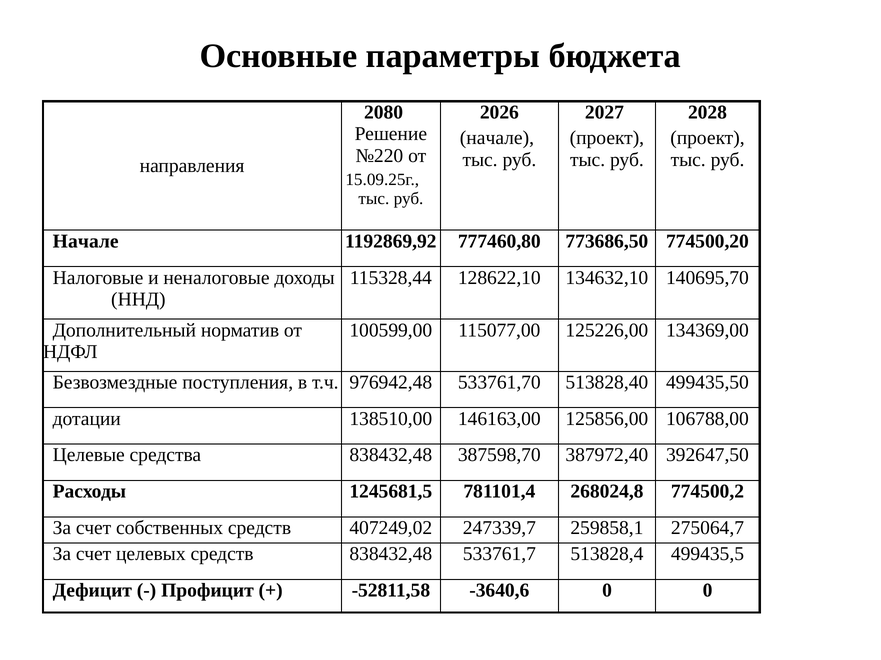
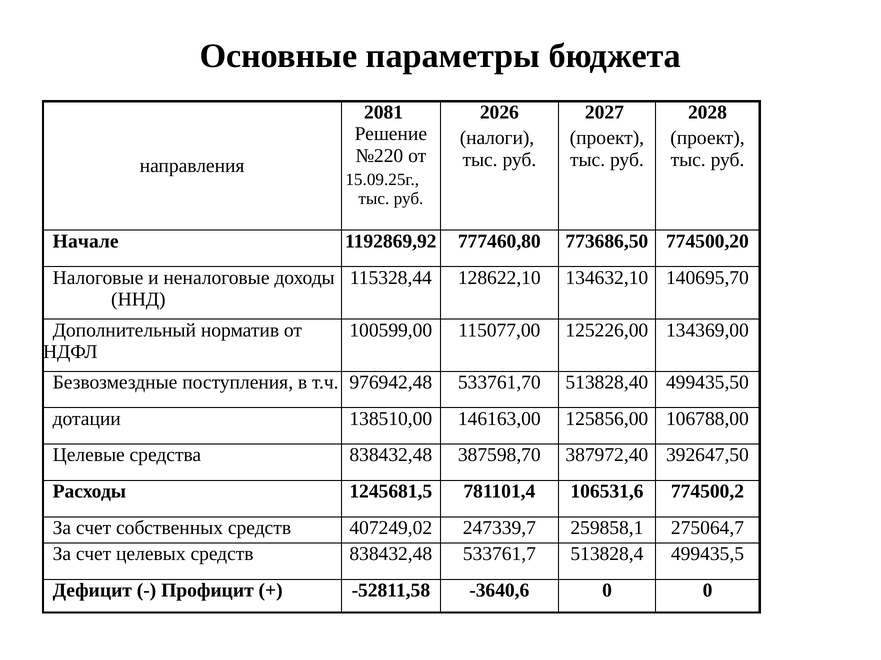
2080: 2080 -> 2081
начале at (497, 138): начале -> налоги
268024,8: 268024,8 -> 106531,6
